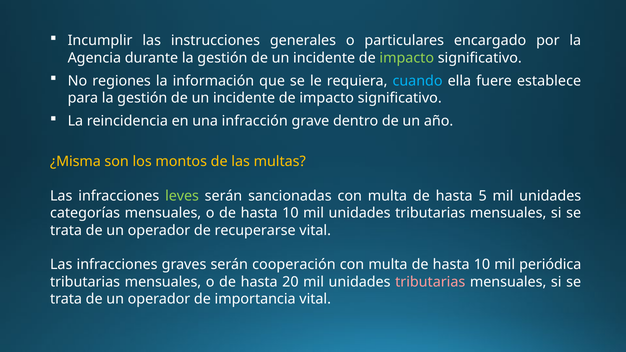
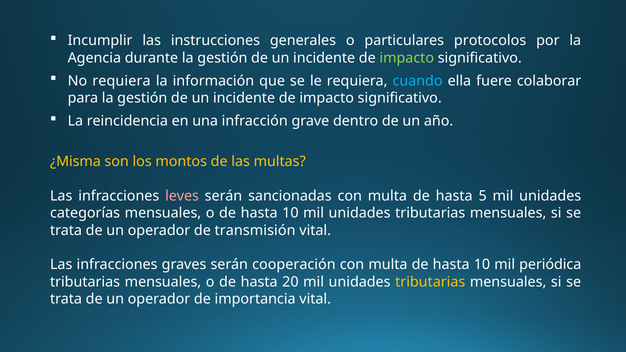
encargado: encargado -> protocolos
No regiones: regiones -> requiera
establece: establece -> colaborar
leves colour: light green -> pink
recuperarse: recuperarse -> transmisión
tributarias at (430, 282) colour: pink -> yellow
